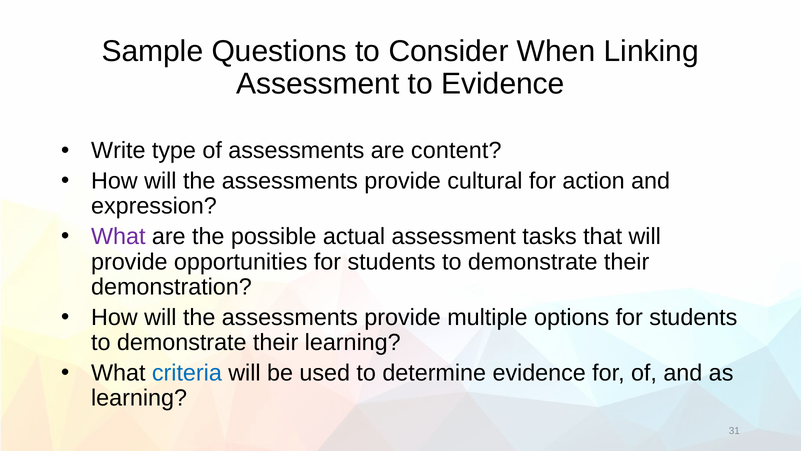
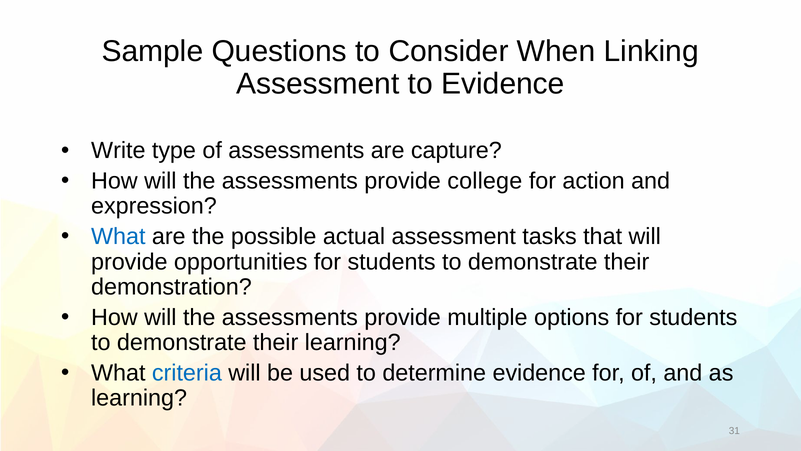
content: content -> capture
cultural: cultural -> college
What at (118, 236) colour: purple -> blue
